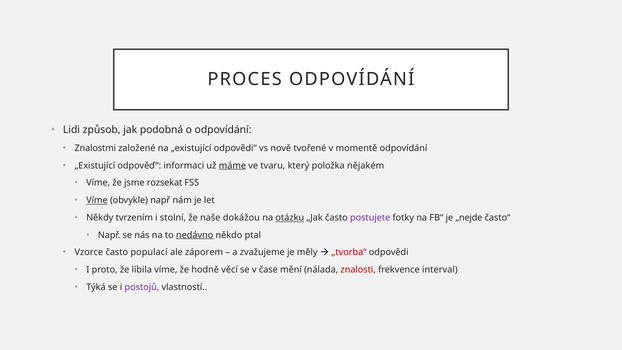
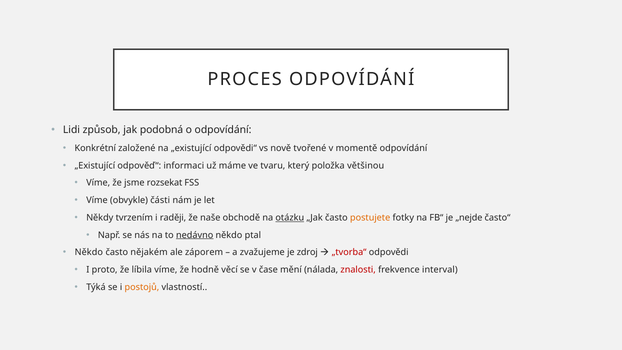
Znalostmi: Znalostmi -> Konkrétní
máme underline: present -> none
nějakém: nějakém -> většinou
Víme at (97, 200) underline: present -> none
obvykle např: např -> části
stolní: stolní -> raději
dokážou: dokážou -> obchodě
postujete colour: purple -> orange
Vzorce at (89, 252): Vzorce -> Někdo
populací: populací -> nějakém
měly: měly -> zdroj
postojů colour: purple -> orange
